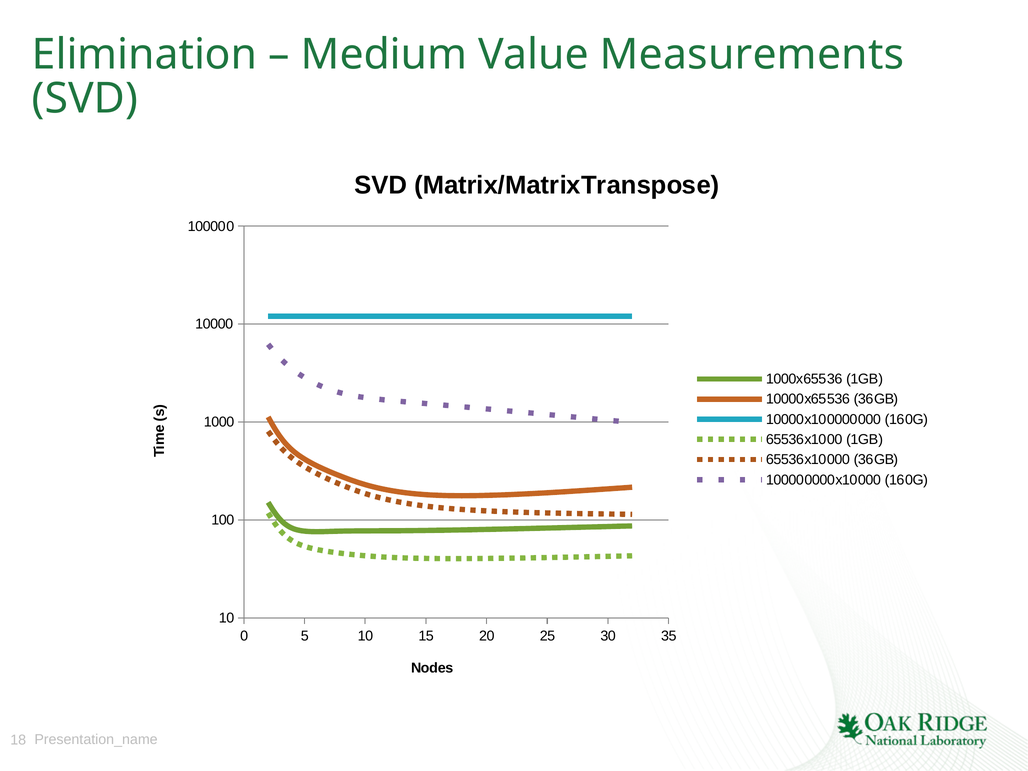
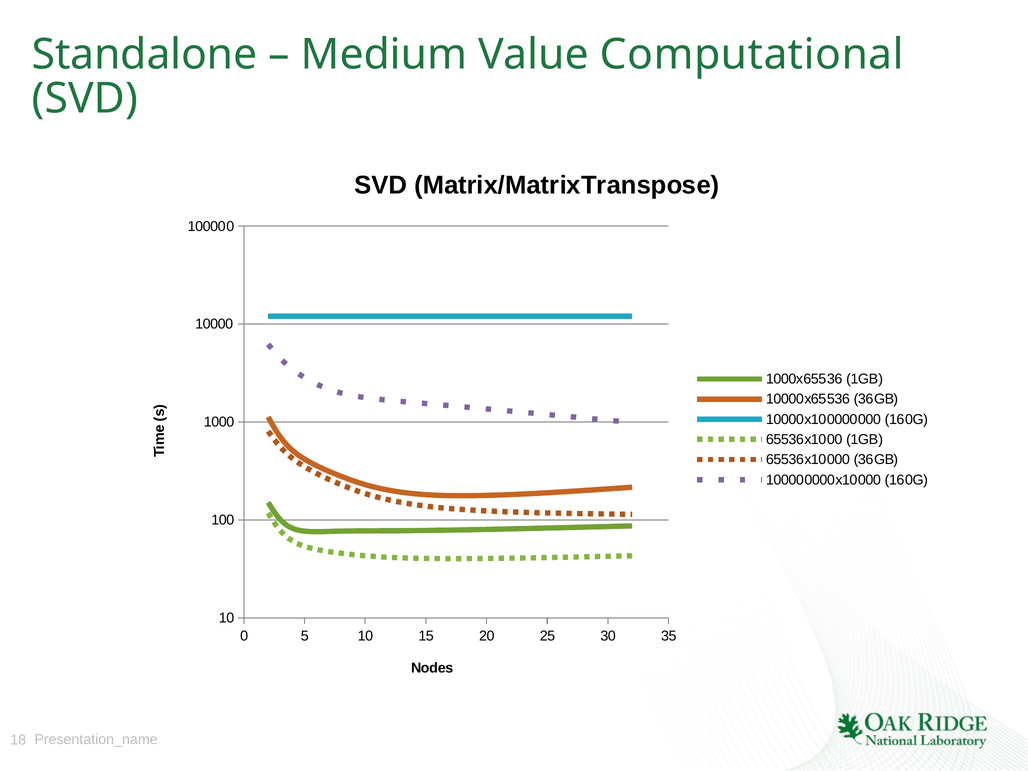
Elimination: Elimination -> Standalone
Measurements: Measurements -> Computational
